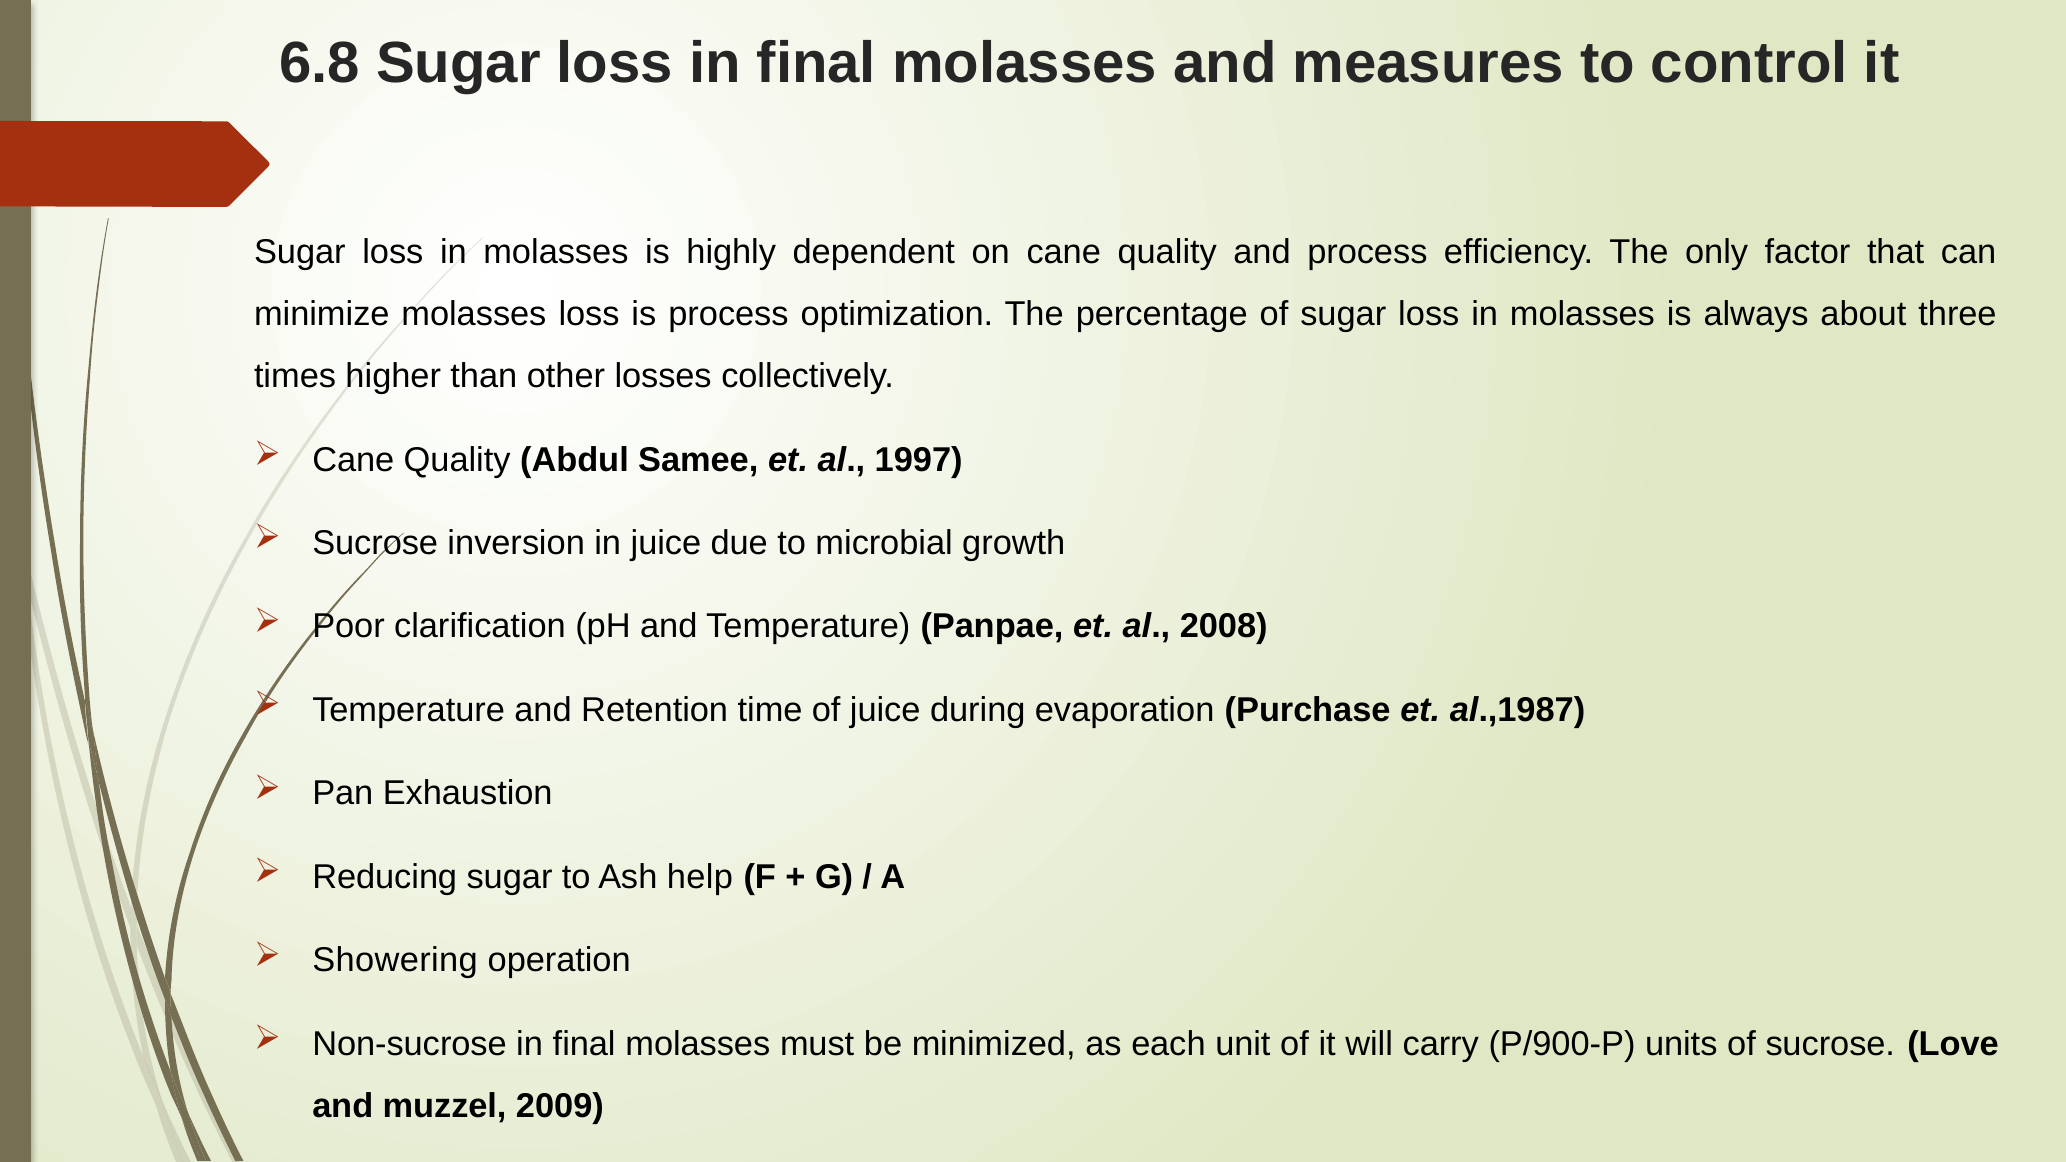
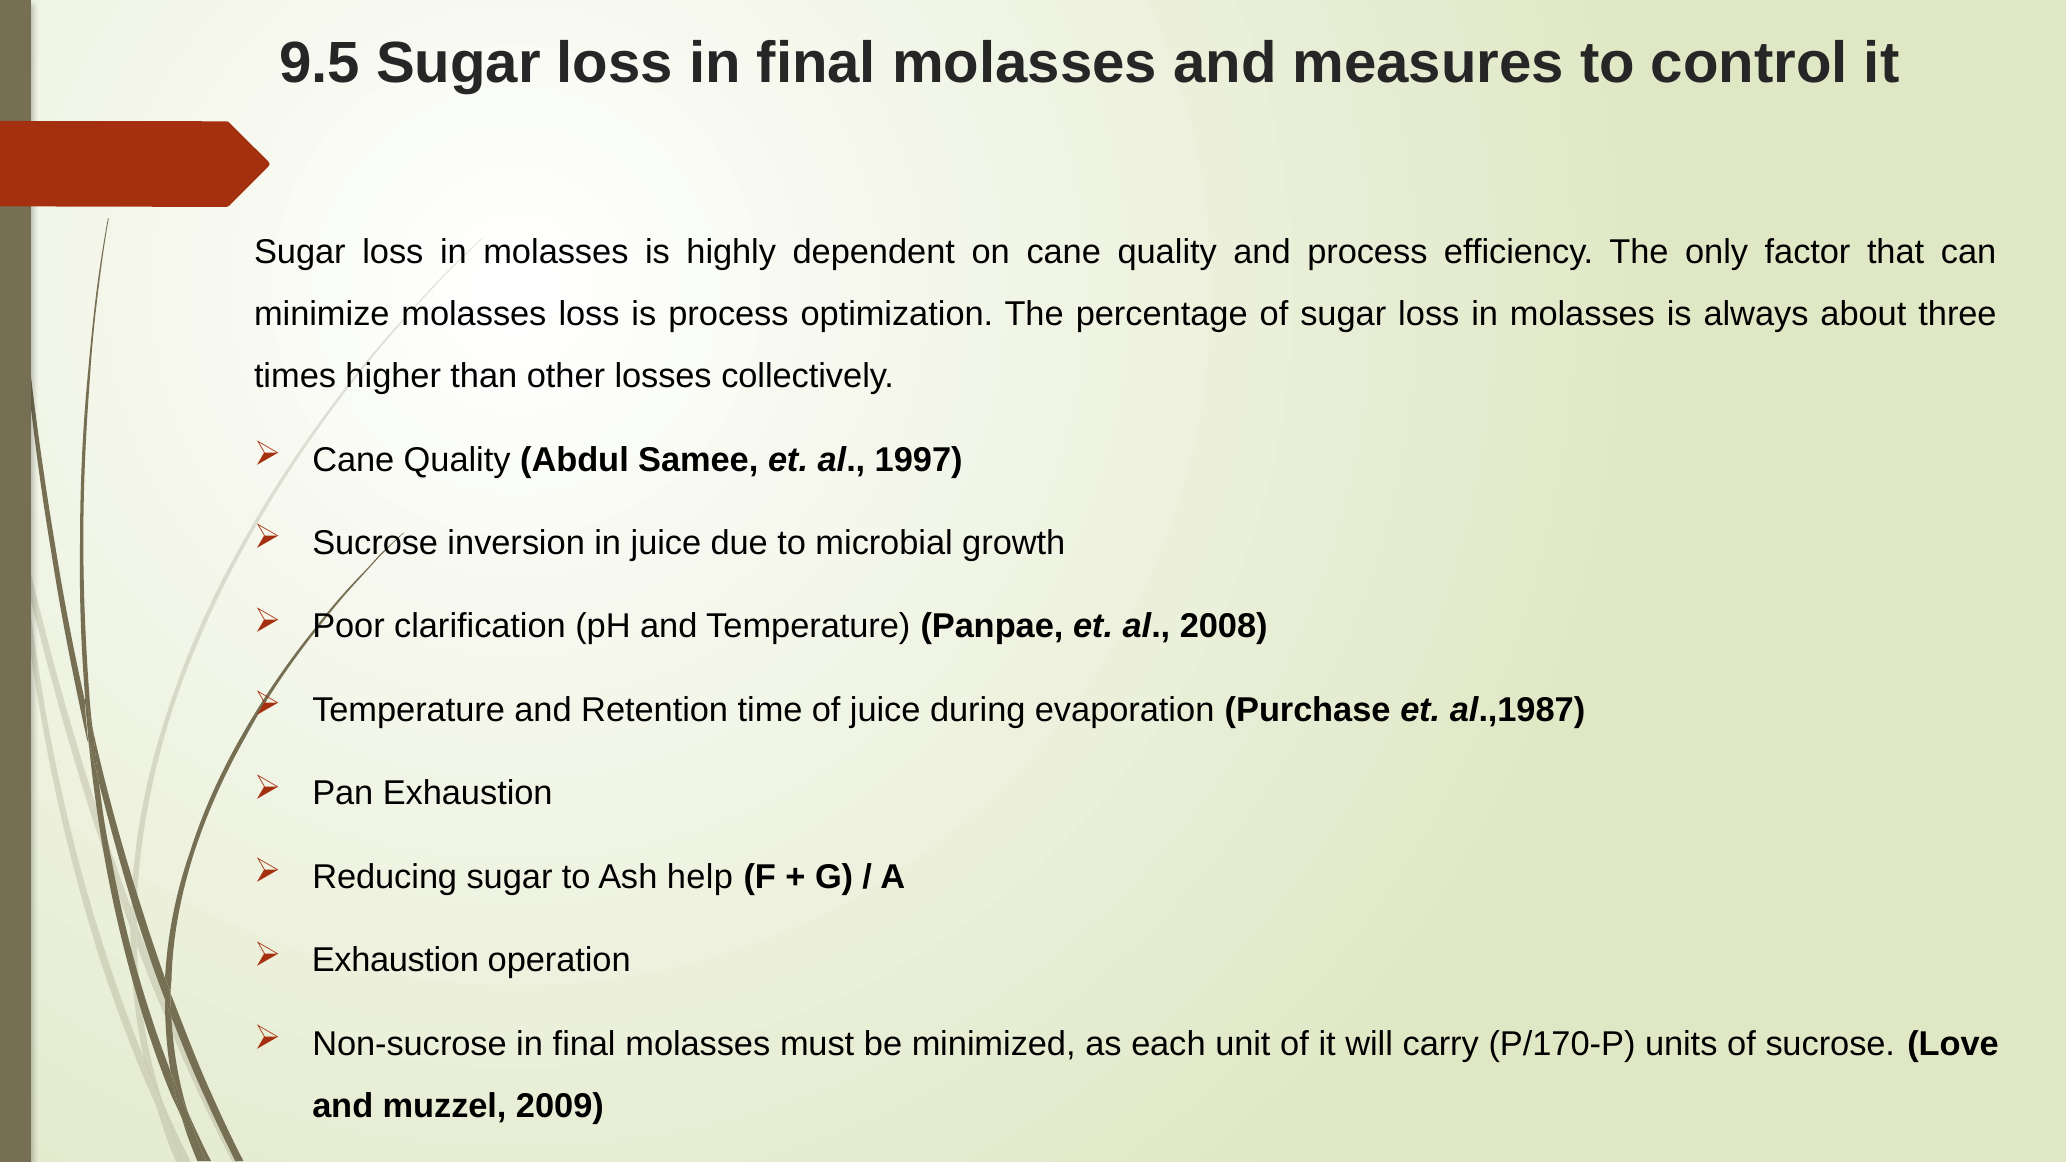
6.8: 6.8 -> 9.5
Showering at (395, 960): Showering -> Exhaustion
P/900-P: P/900-P -> P/170-P
